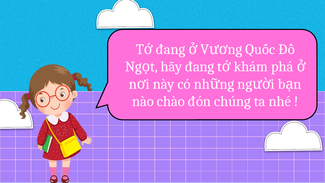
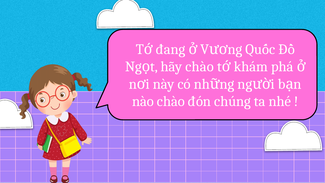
hãy đang: đang -> chào
